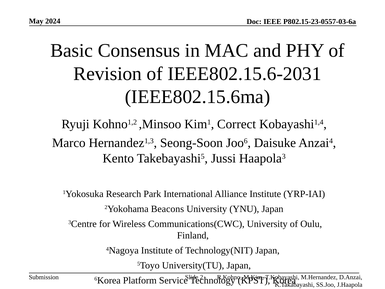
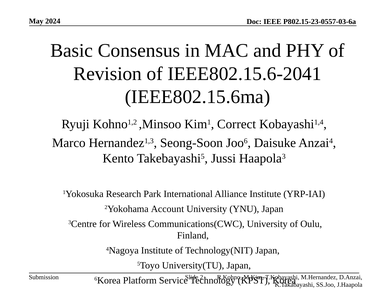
IEEE802.15.6-2031: IEEE802.15.6-2031 -> IEEE802.15.6-2041
Beacons: Beacons -> Account
